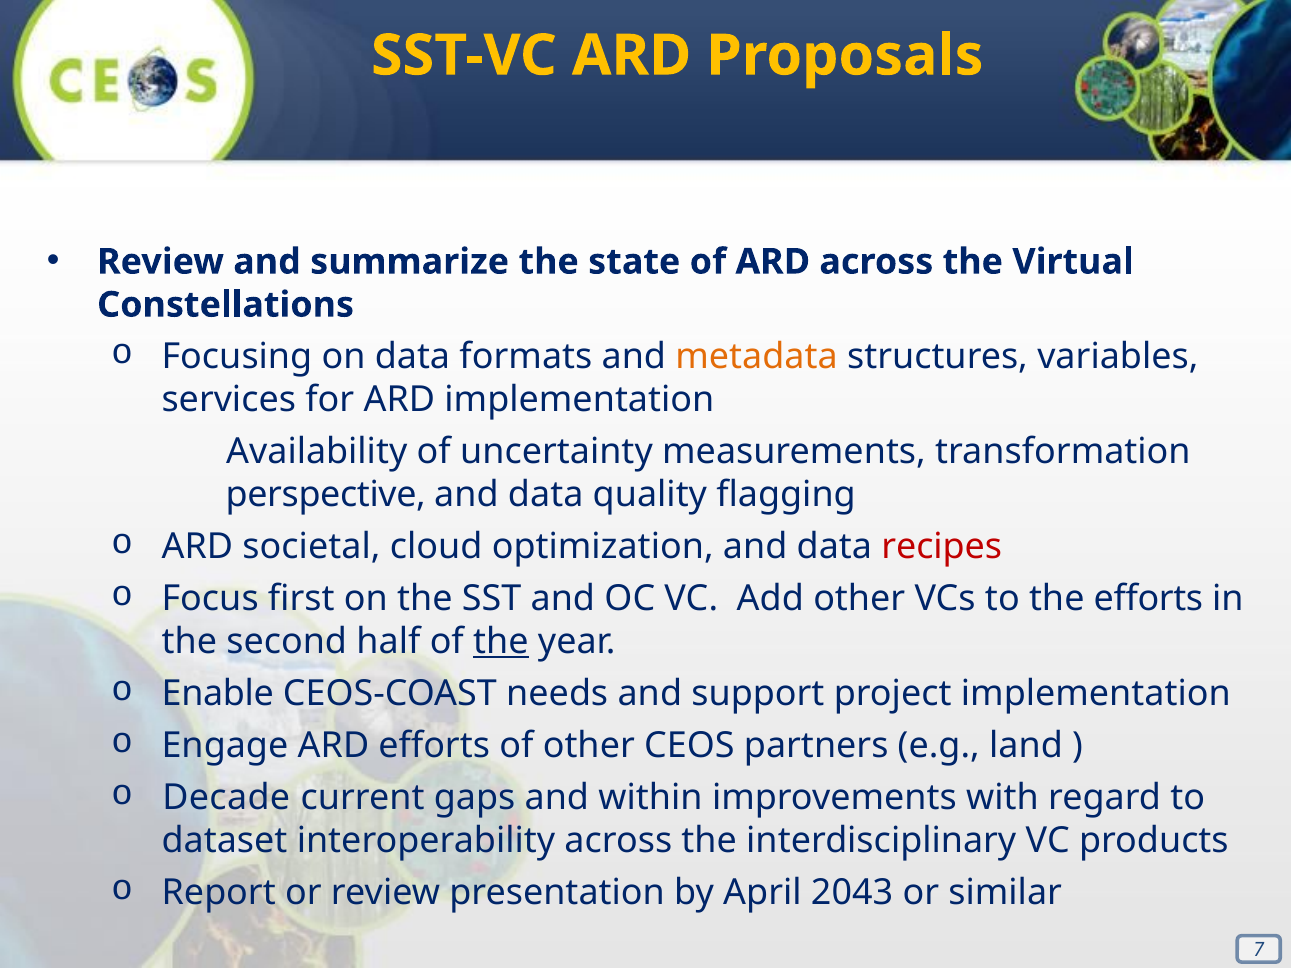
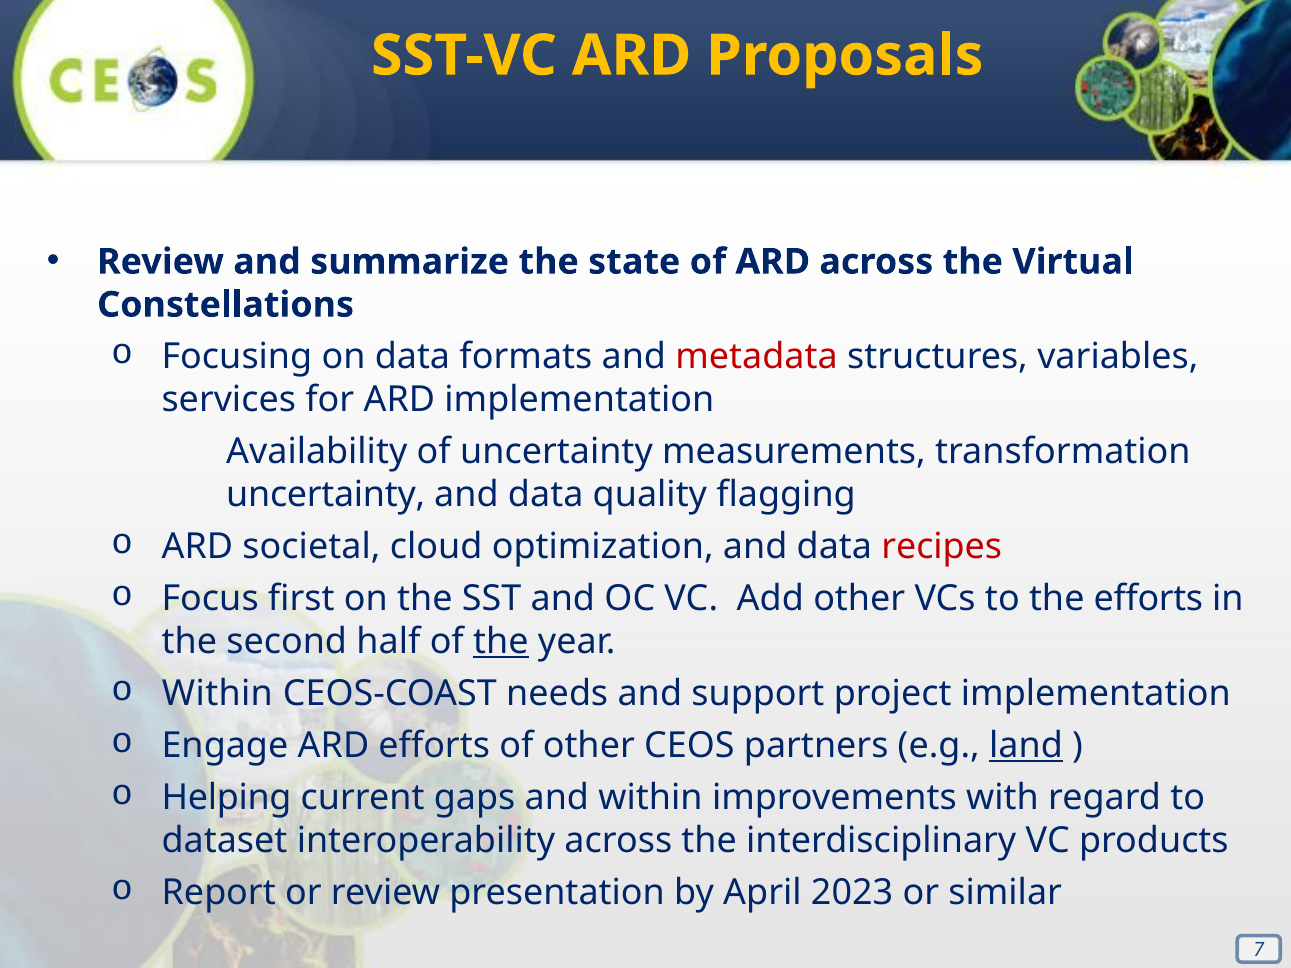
metadata colour: orange -> red
perspective at (326, 495): perspective -> uncertainty
Enable at (218, 694): Enable -> Within
land underline: none -> present
Decade: Decade -> Helping
2043: 2043 -> 2023
